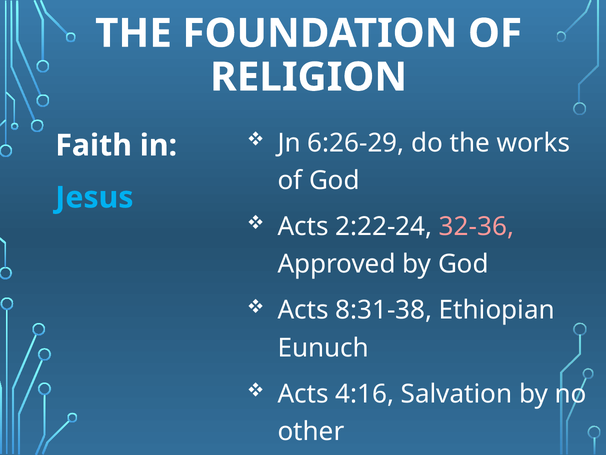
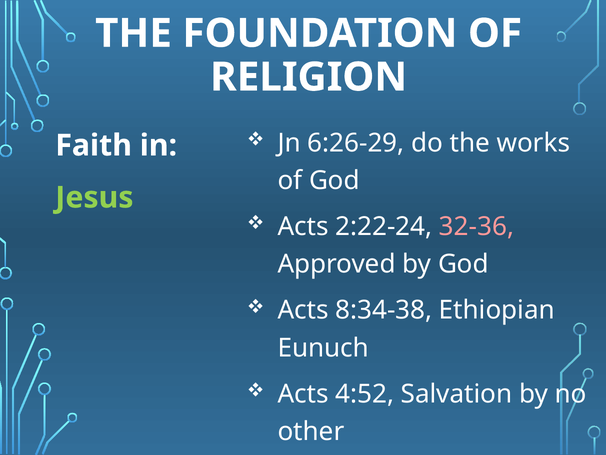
Jesus colour: light blue -> light green
8:31-38: 8:31-38 -> 8:34-38
4:16: 4:16 -> 4:52
